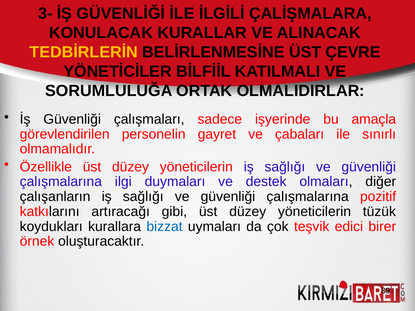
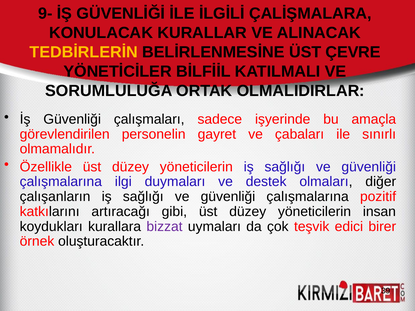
3-: 3- -> 9-
tüzük: tüzük -> insan
bizzat colour: blue -> purple
